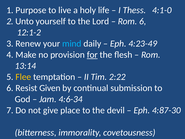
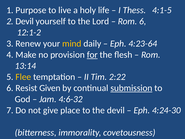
4:1-0: 4:1-0 -> 4:1-5
2 Unto: Unto -> Devil
mind colour: light blue -> yellow
4:23-49: 4:23-49 -> 4:23-64
submission underline: none -> present
4:6-34: 4:6-34 -> 4:6-32
4:87-30: 4:87-30 -> 4:24-30
